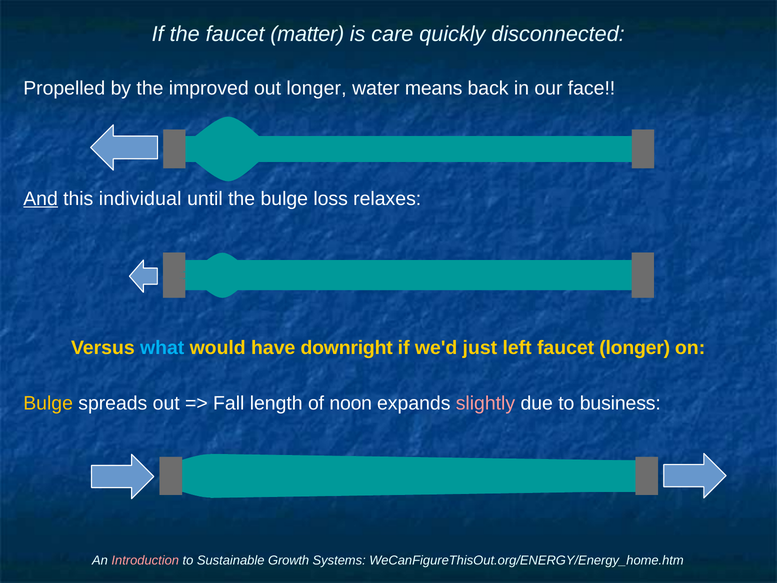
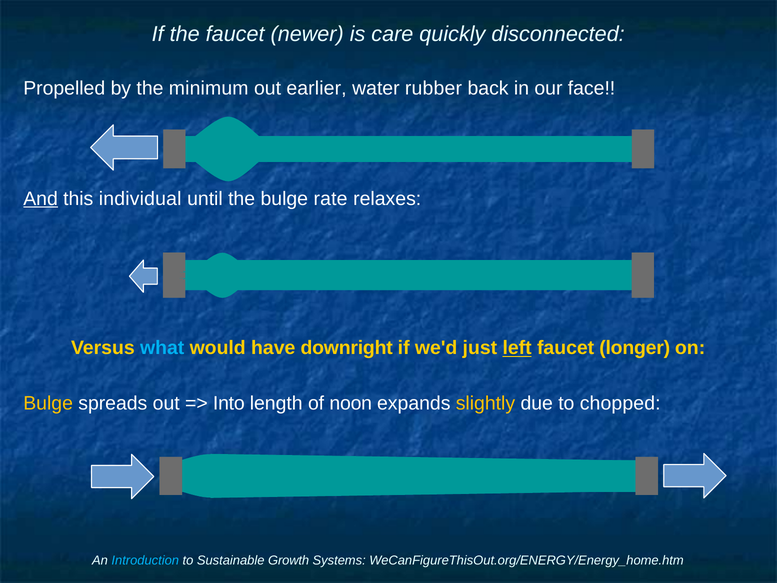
matter: matter -> newer
improved: improved -> minimum
out longer: longer -> earlier
means: means -> rubber
loss: loss -> rate
left underline: none -> present
Fall: Fall -> Into
slightly colour: pink -> yellow
business: business -> chopped
Introduction colour: pink -> light blue
